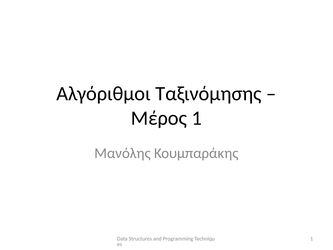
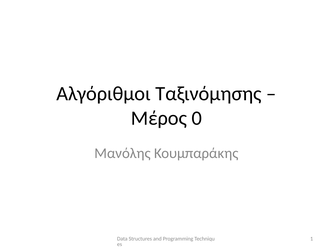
Μέρος 1: 1 -> 0
